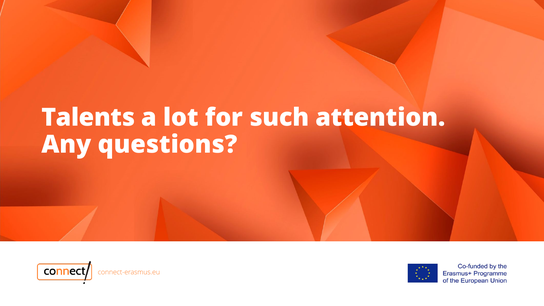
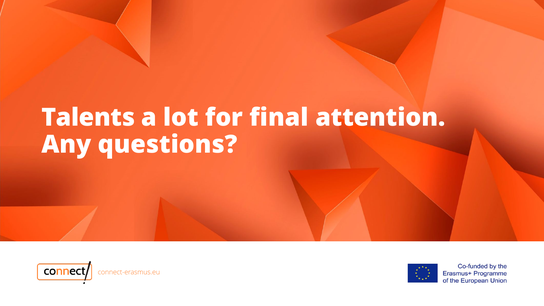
such: such -> final
